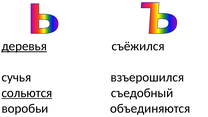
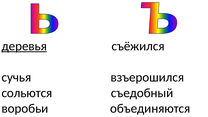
сольются underline: present -> none
